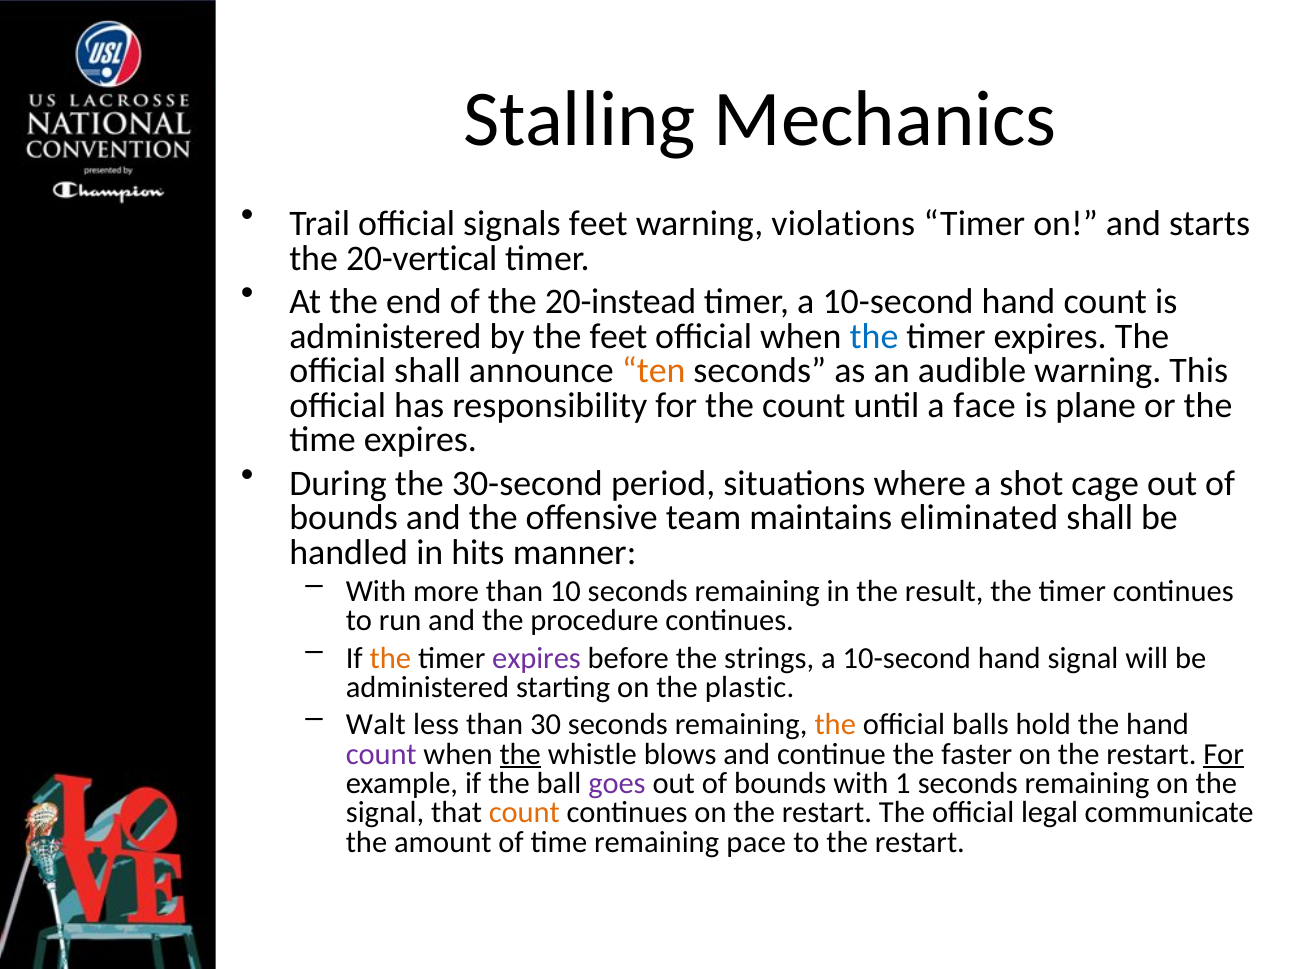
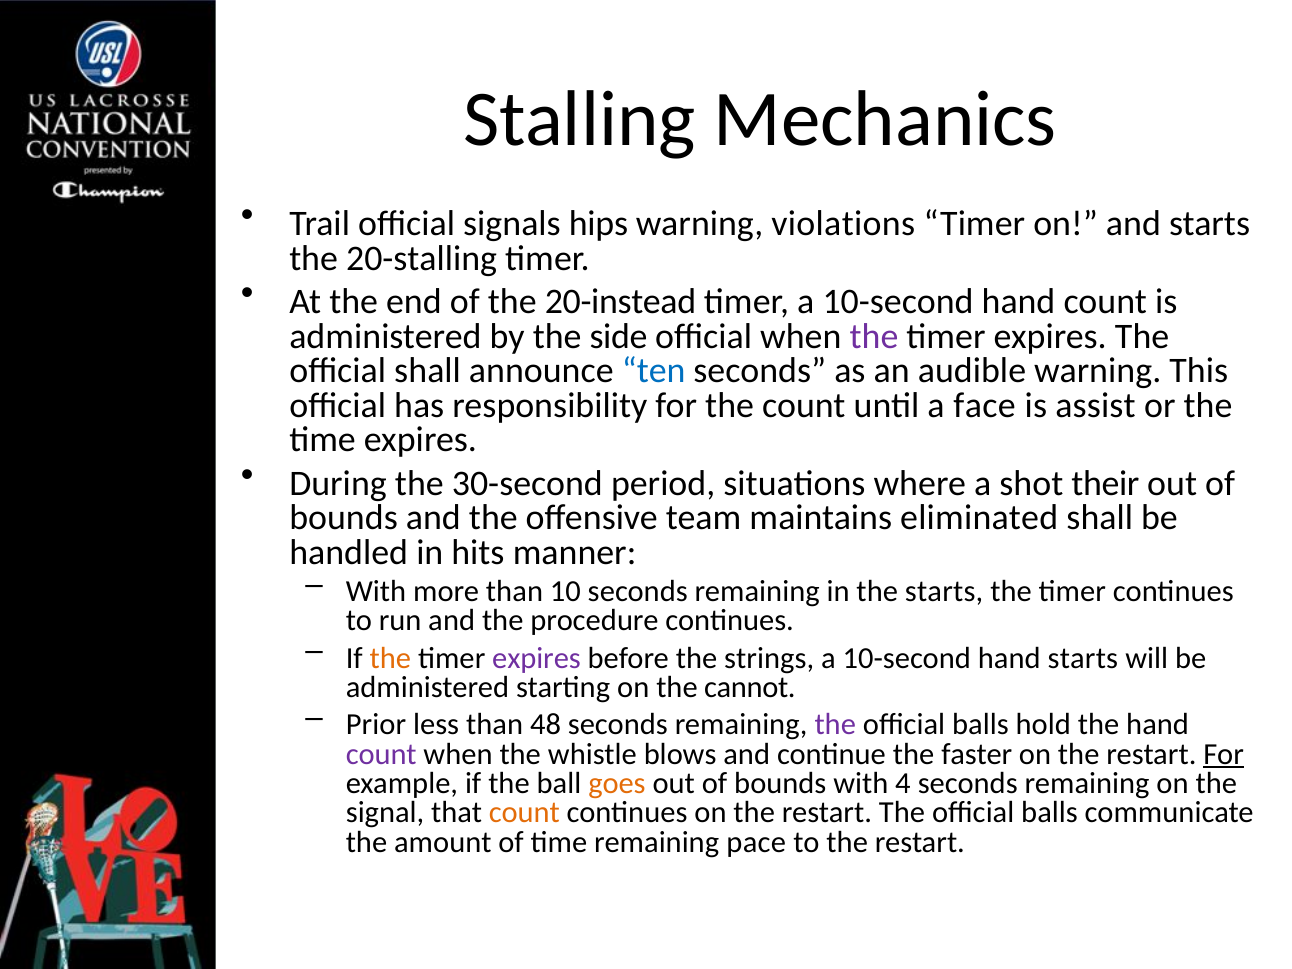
signals feet: feet -> hips
20-vertical: 20-vertical -> 20-stalling
the feet: feet -> side
the at (874, 336) colour: blue -> purple
ten colour: orange -> blue
plane: plane -> assist
cage: cage -> their
the result: result -> starts
hand signal: signal -> starts
plastic: plastic -> cannot
Walt: Walt -> Prior
30: 30 -> 48
the at (835, 725) colour: orange -> purple
the at (520, 754) underline: present -> none
goes colour: purple -> orange
1: 1 -> 4
restart The official legal: legal -> balls
